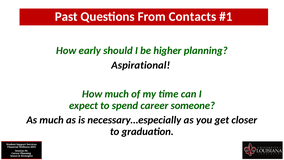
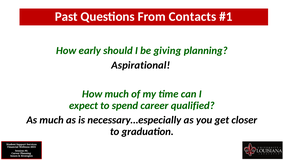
higher: higher -> giving
someone: someone -> qualified
